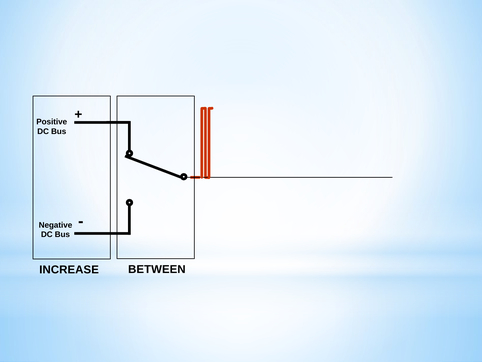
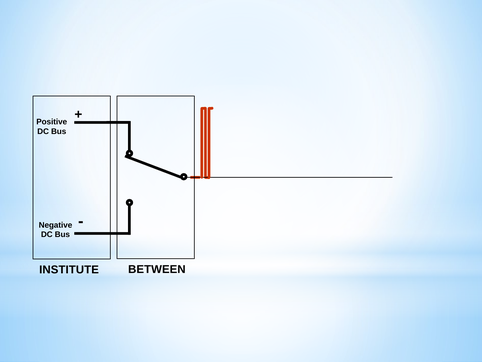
INCREASE: INCREASE -> INSTITUTE
